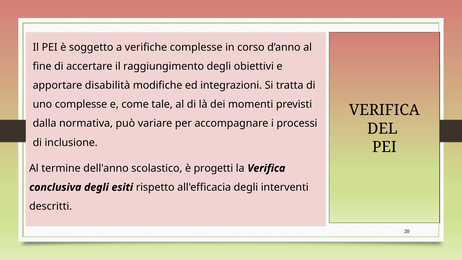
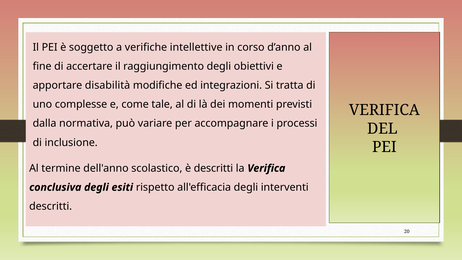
verifiche complesse: complesse -> intellettive
è progetti: progetti -> descritti
